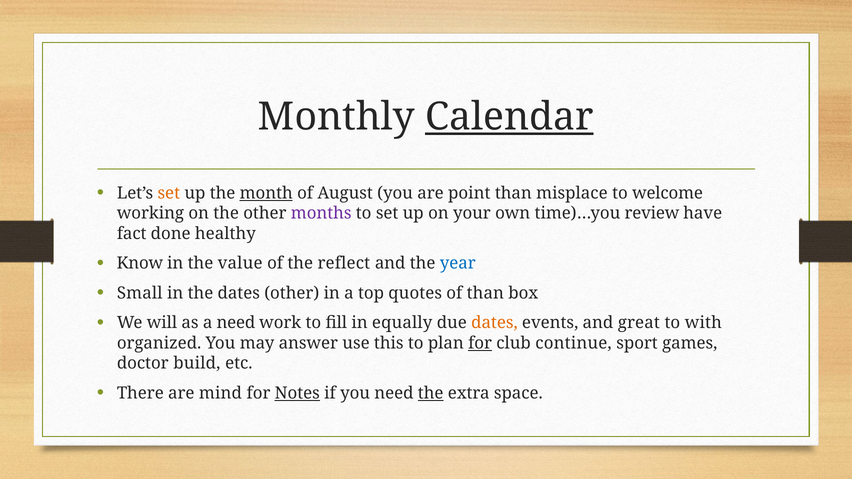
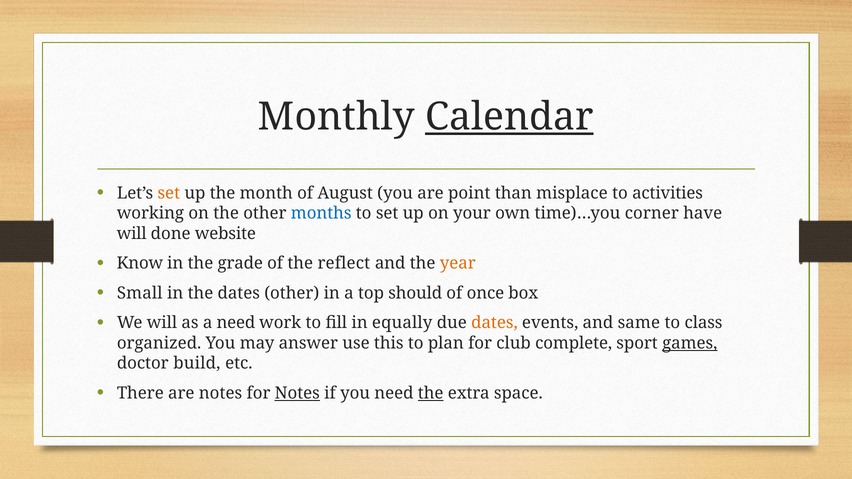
month underline: present -> none
welcome: welcome -> activities
months colour: purple -> blue
review: review -> corner
fact at (132, 234): fact -> will
healthy: healthy -> website
value: value -> grade
year colour: blue -> orange
quotes: quotes -> should
of than: than -> once
great: great -> same
with: with -> class
for at (480, 343) underline: present -> none
continue: continue -> complete
games underline: none -> present
are mind: mind -> notes
